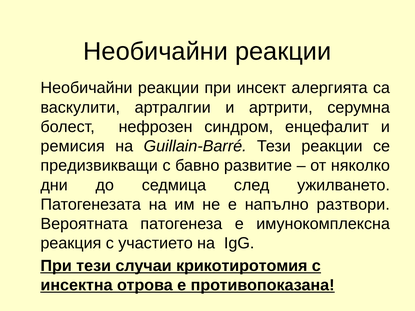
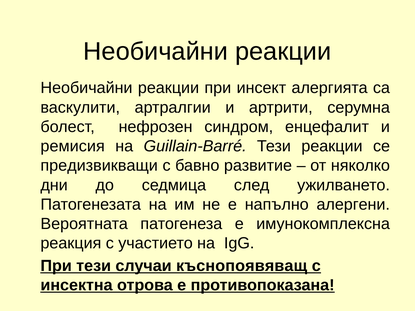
разтвори: разтвори -> алергени
крикотиротомия: крикотиротомия -> къснопоявяващ
